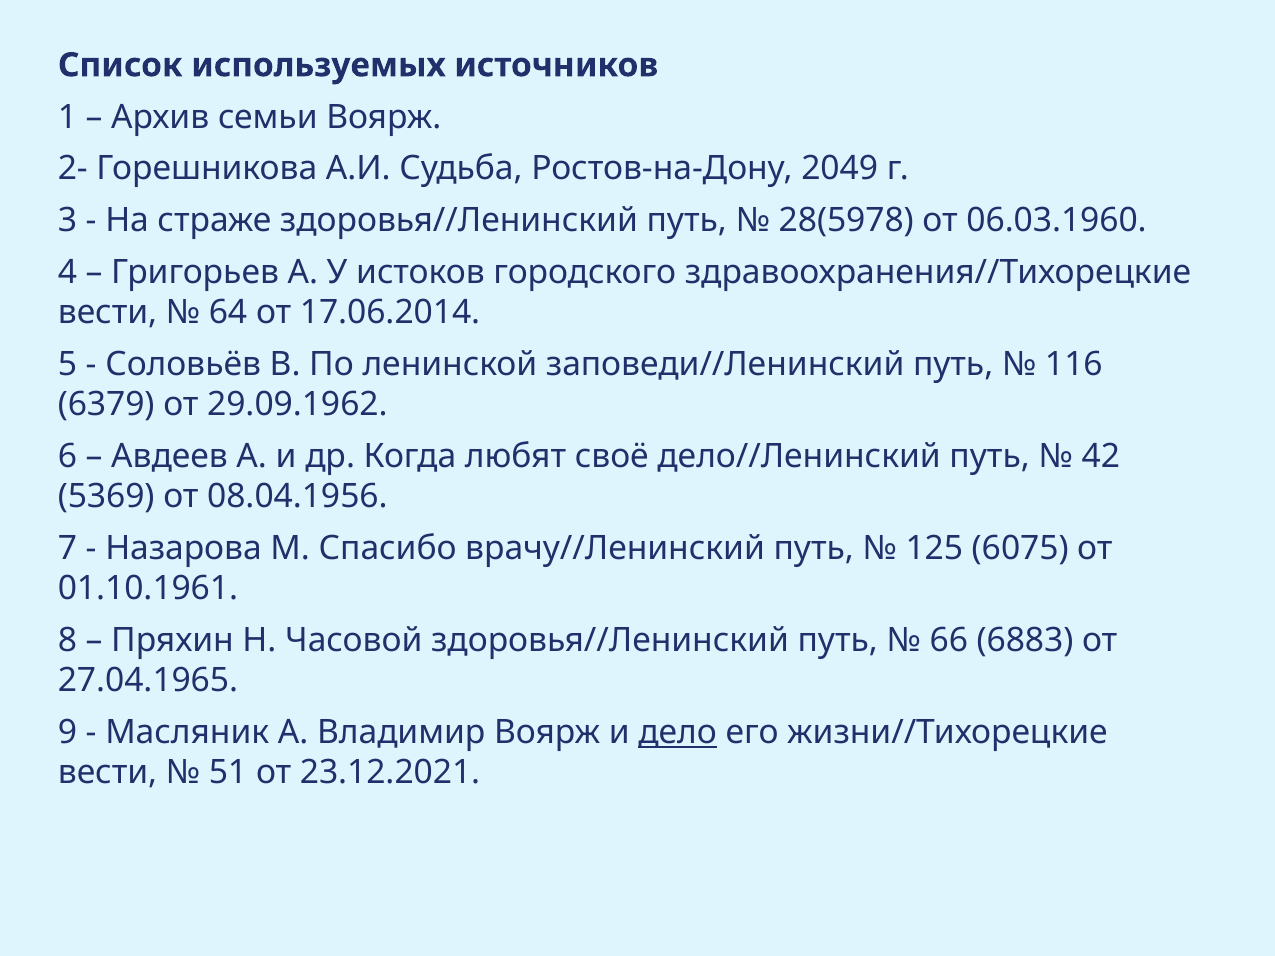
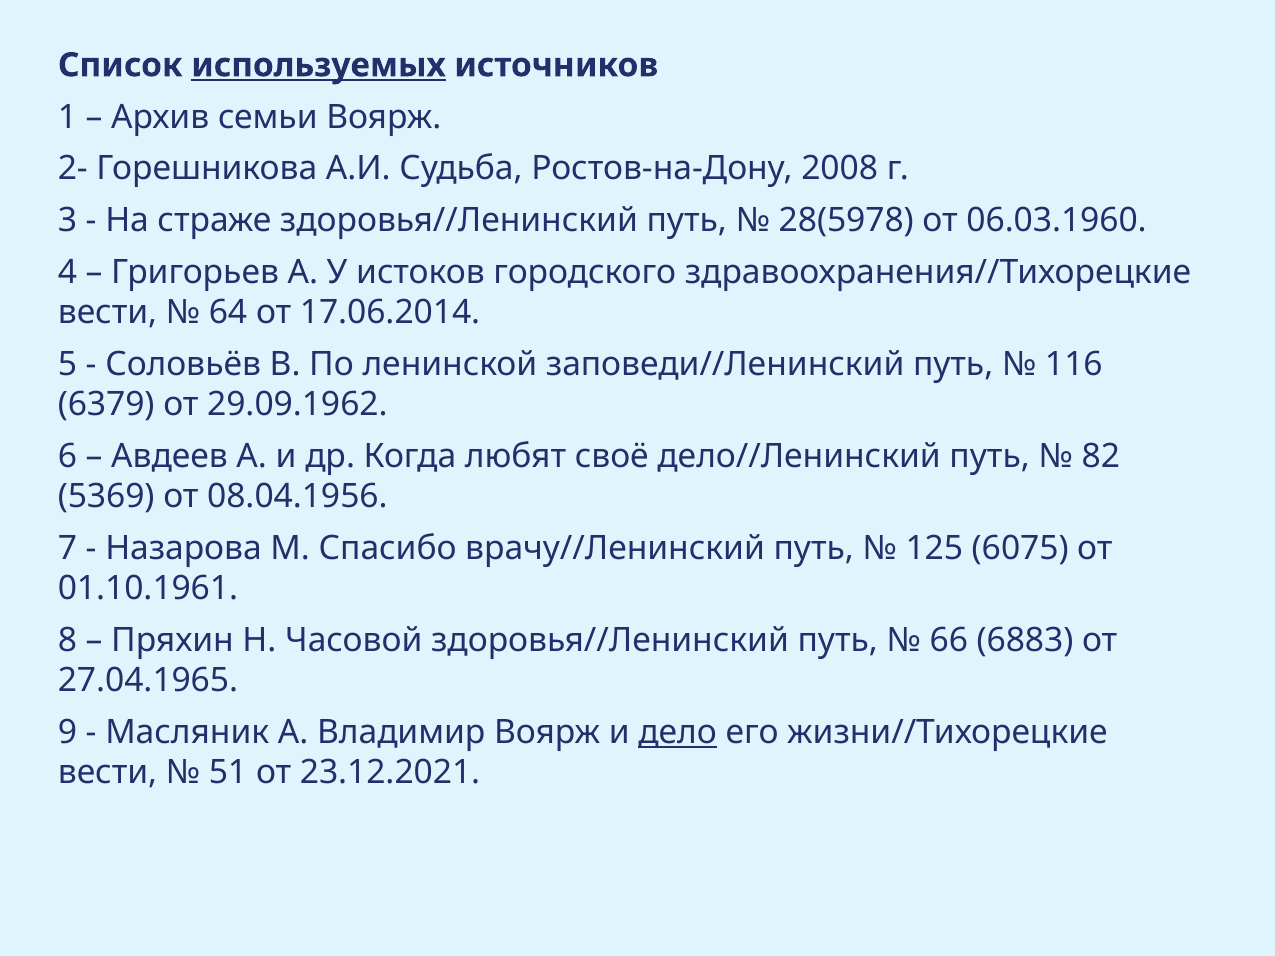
используемых underline: none -> present
2049: 2049 -> 2008
42: 42 -> 82
